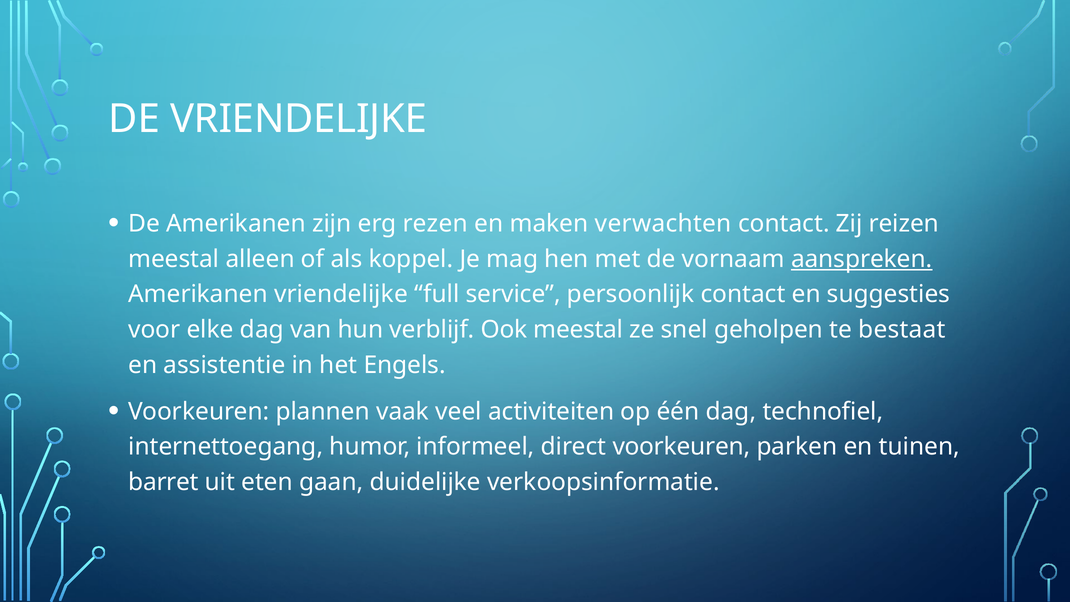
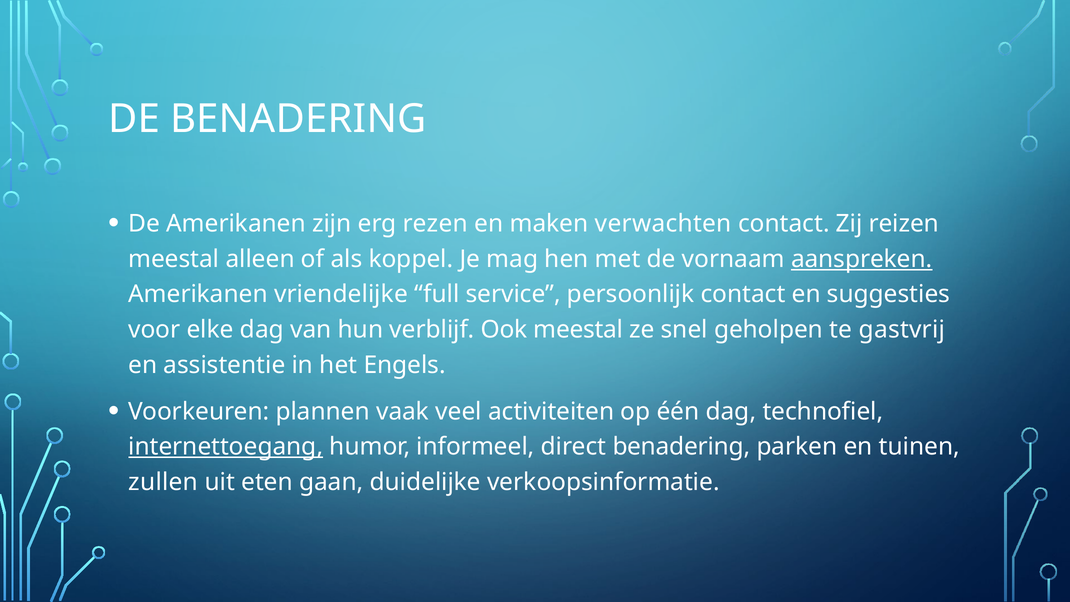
DE VRIENDELIJKE: VRIENDELIJKE -> BENADERING
bestaat: bestaat -> gastvrij
internettoegang underline: none -> present
direct voorkeuren: voorkeuren -> benadering
barret: barret -> zullen
